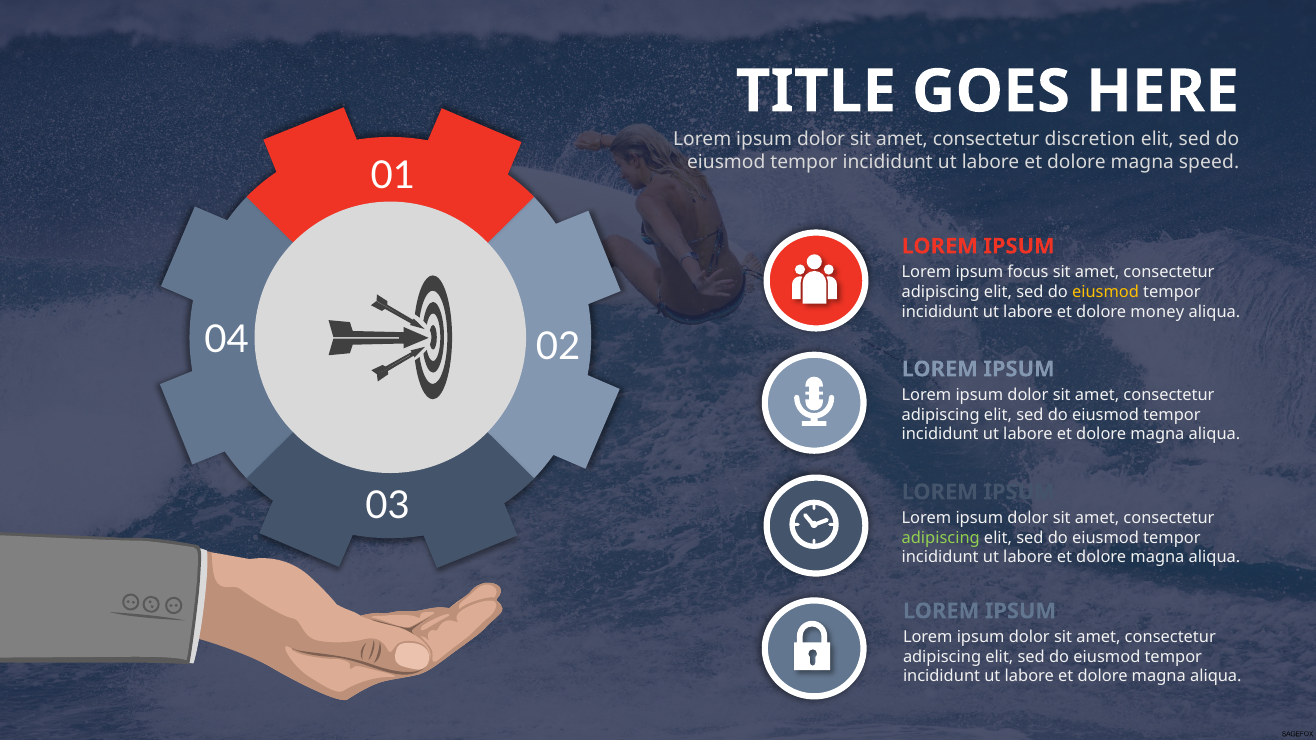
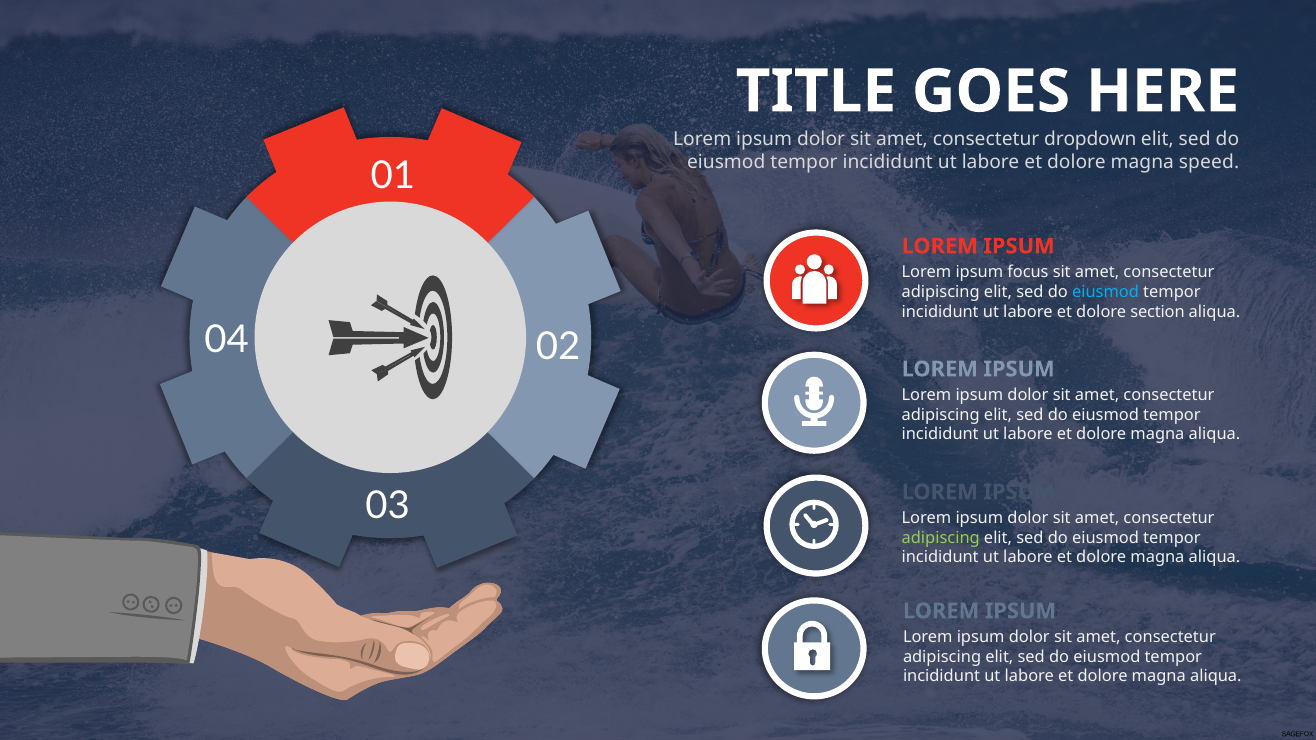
discretion: discretion -> dropdown
eiusmod at (1106, 292) colour: yellow -> light blue
money: money -> section
